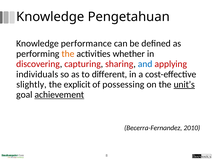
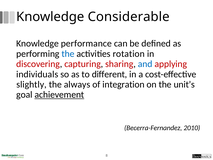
Pengetahuan: Pengetahuan -> Considerable
the at (68, 54) colour: orange -> blue
whether: whether -> rotation
explicit: explicit -> always
possessing: possessing -> integration
unit’s underline: present -> none
